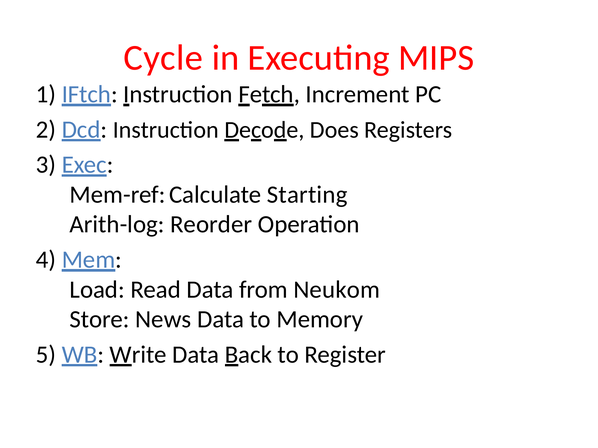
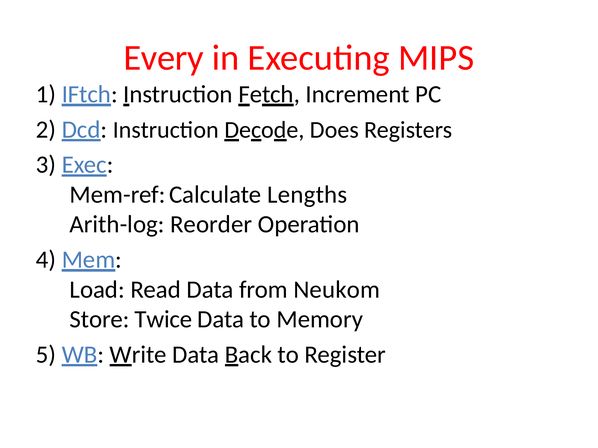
Cycle: Cycle -> Every
Starting: Starting -> Lengths
News: News -> Twice
